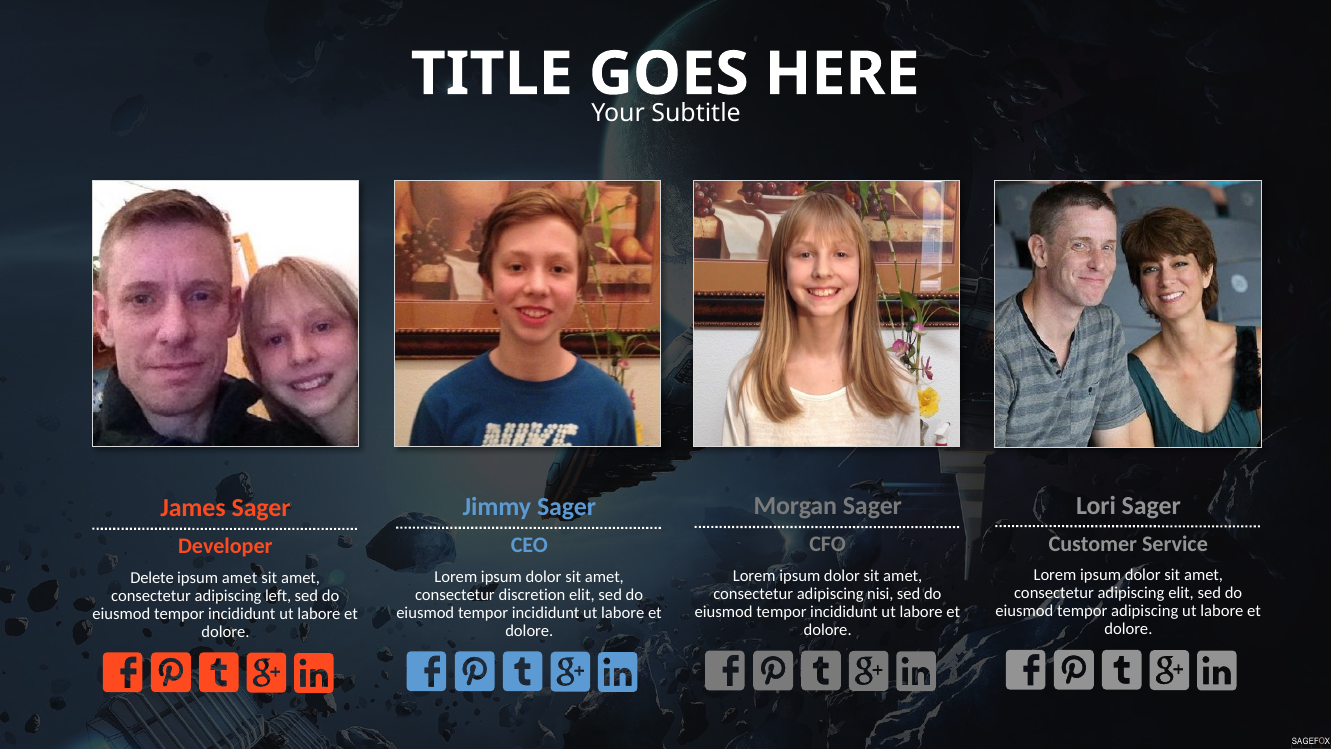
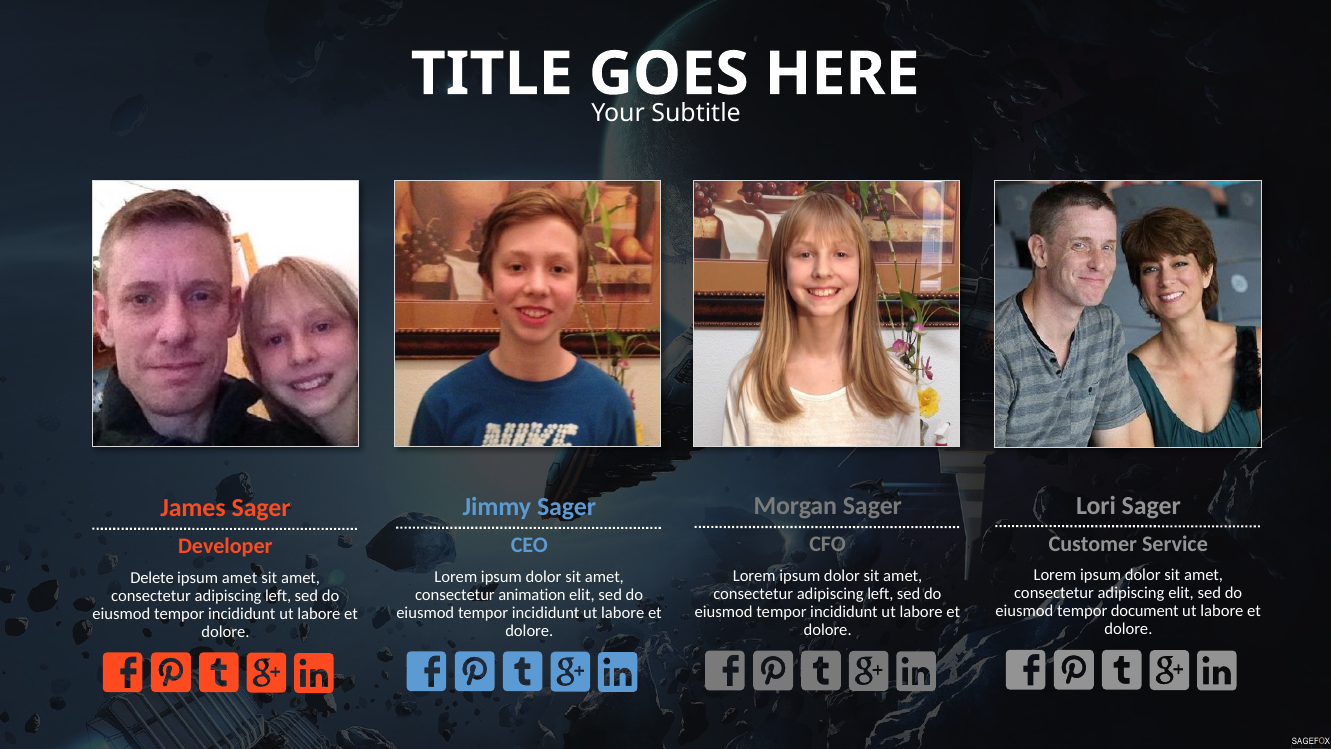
nisi at (880, 594): nisi -> left
discretion: discretion -> animation
tempor adipiscing: adipiscing -> document
